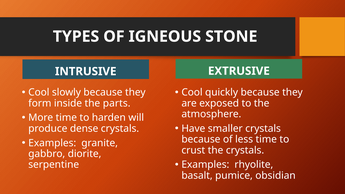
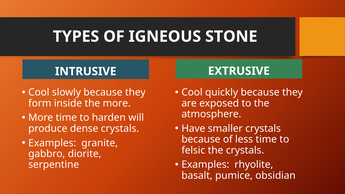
the parts: parts -> more
crust: crust -> felsic
